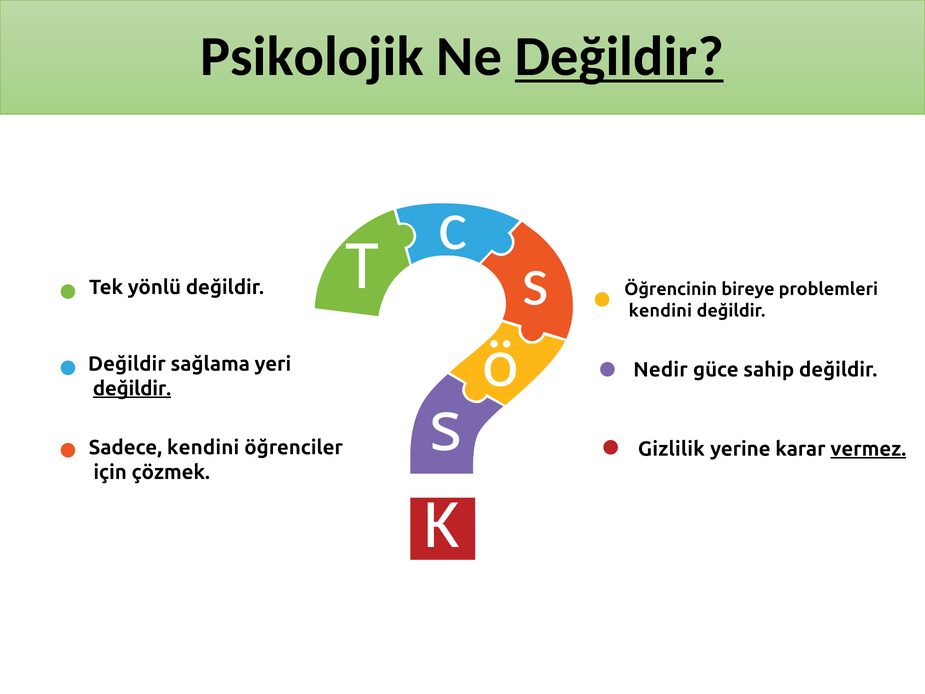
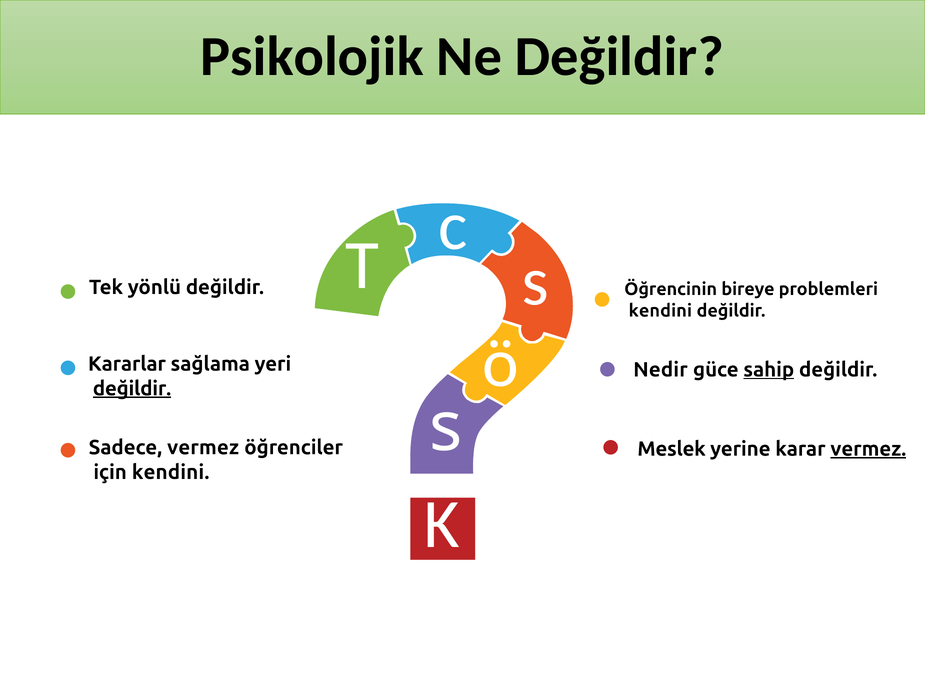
Değildir at (619, 57) underline: present -> none
Değildir at (127, 364): Değildir -> Kararlar
sahip underline: none -> present
Sadece kendini: kendini -> vermez
Gizlilik: Gizlilik -> Meslek
için çözmek: çözmek -> kendini
